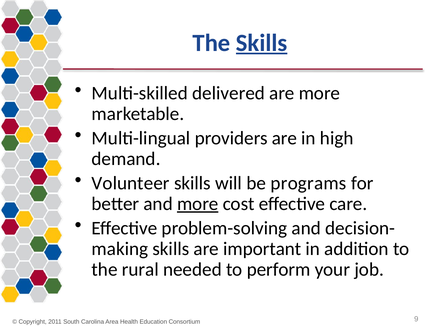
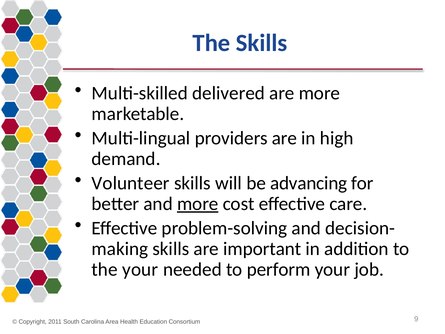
Skills at (262, 43) underline: present -> none
programs: programs -> advancing
the rural: rural -> your
